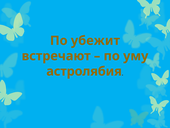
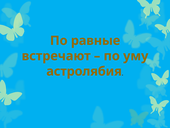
убежит: убежит -> равные
